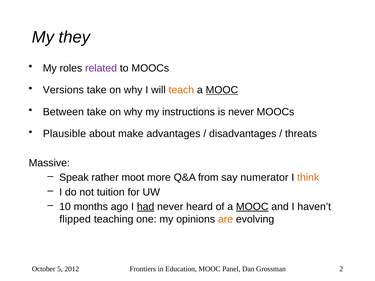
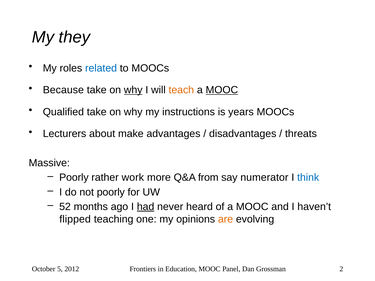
related colour: purple -> blue
Versions: Versions -> Because
why at (133, 90) underline: none -> present
Between: Between -> Qualified
is never: never -> years
Plausible: Plausible -> Lecturers
Speak at (74, 178): Speak -> Poorly
moot: moot -> work
think colour: orange -> blue
not tuition: tuition -> poorly
10: 10 -> 52
MOOC at (252, 207) underline: present -> none
